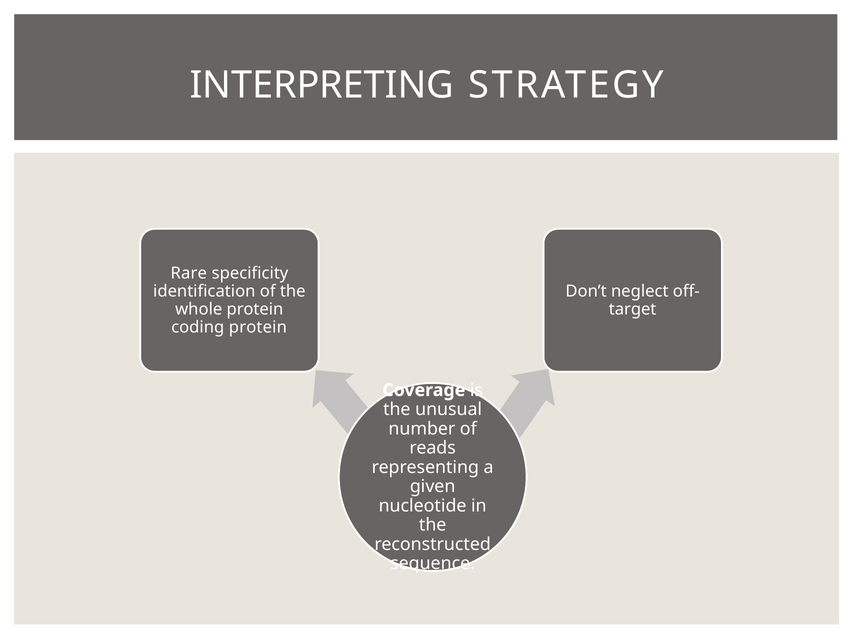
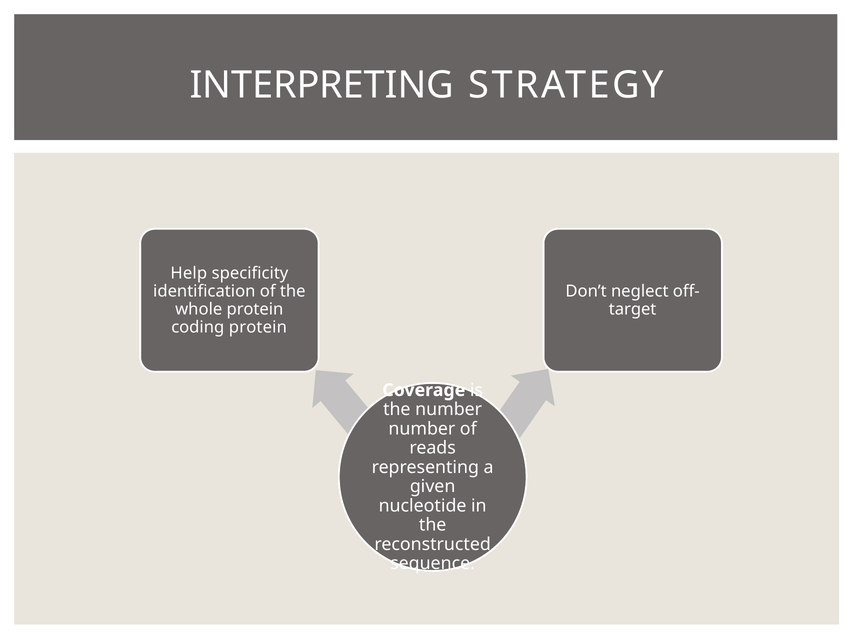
Rare: Rare -> Help
the unusual: unusual -> number
